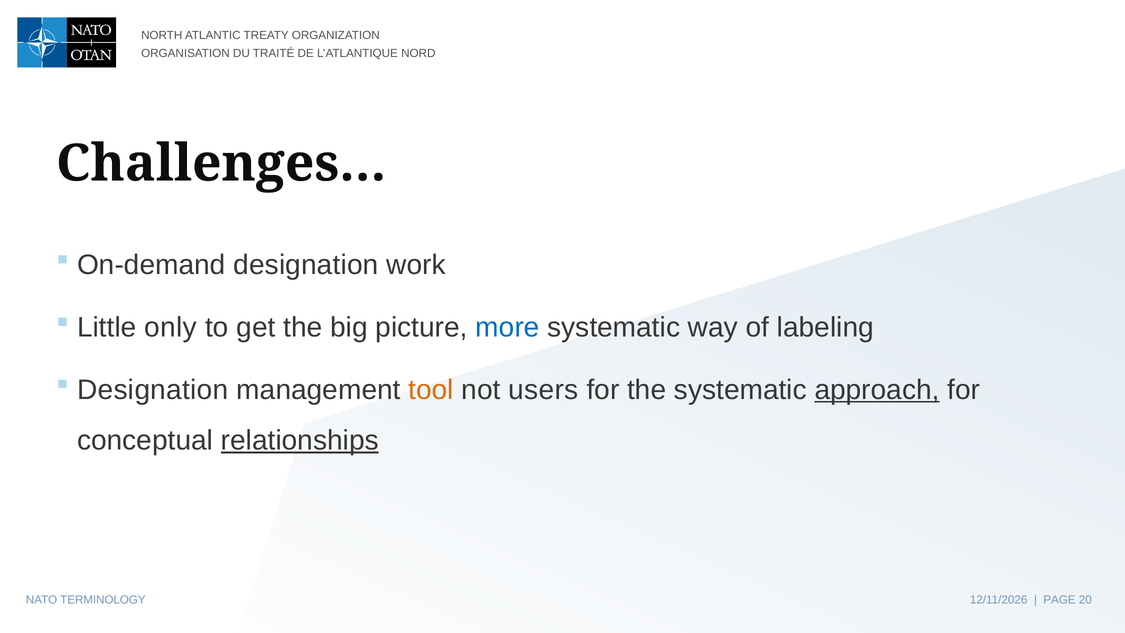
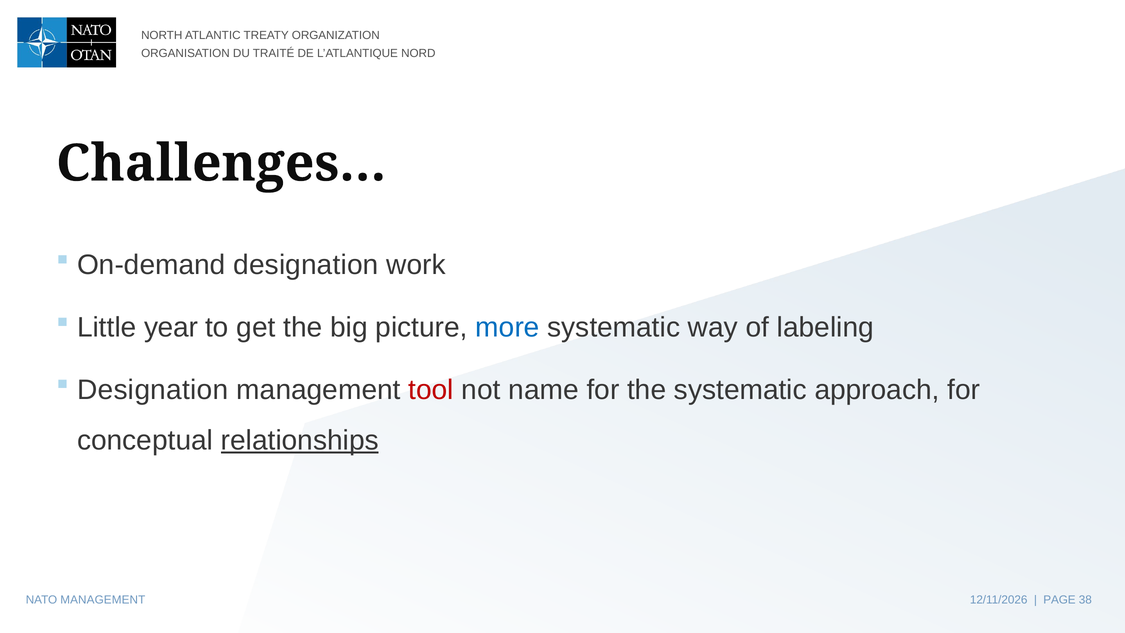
only: only -> year
tool colour: orange -> red
users: users -> name
approach underline: present -> none
NATO TERMINOLOGY: TERMINOLOGY -> MANAGEMENT
20: 20 -> 38
